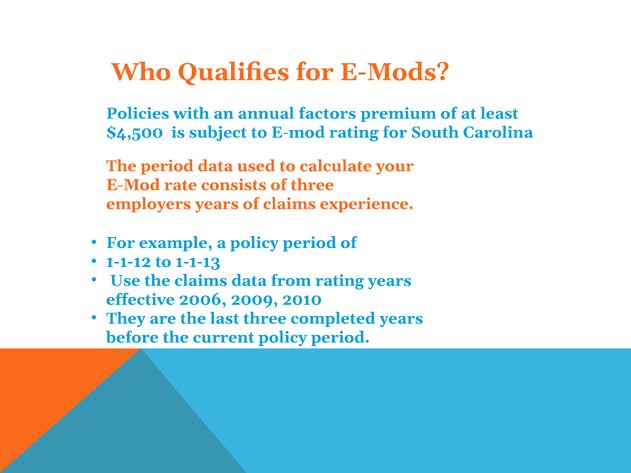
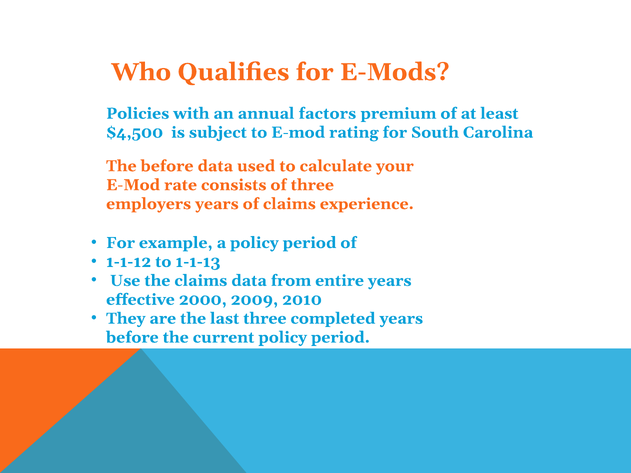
The period: period -> before
from rating: rating -> entire
2006: 2006 -> 2000
